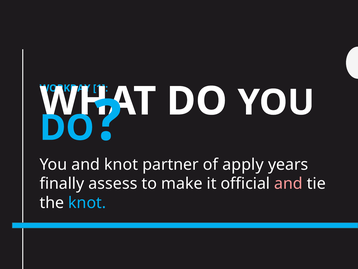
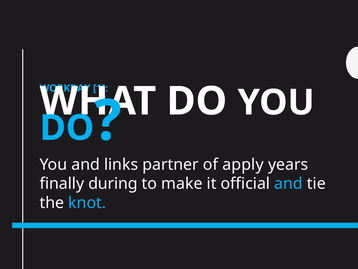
and knot: knot -> links
assess: assess -> during
and at (288, 183) colour: pink -> light blue
